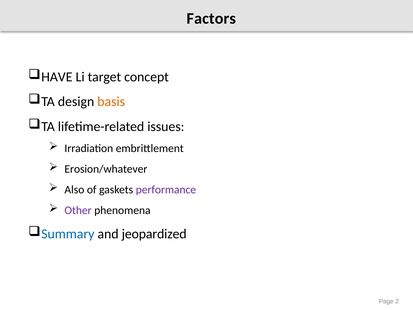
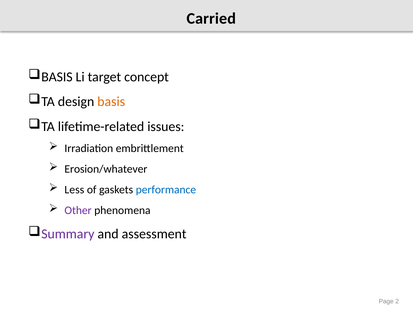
Factors: Factors -> Carried
HAVE at (57, 77): HAVE -> BASIS
Also: Also -> Less
performance colour: purple -> blue
Summary colour: blue -> purple
jeopardized: jeopardized -> assessment
